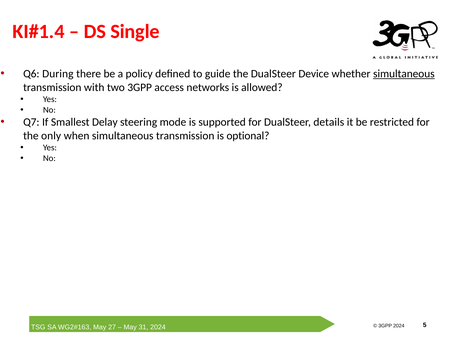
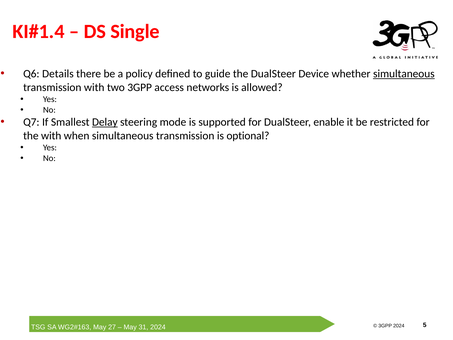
During: During -> Details
Delay underline: none -> present
details: details -> enable
the only: only -> with
